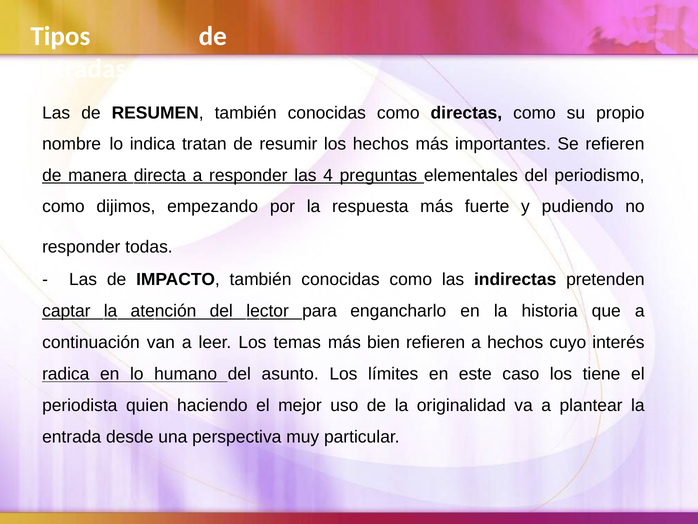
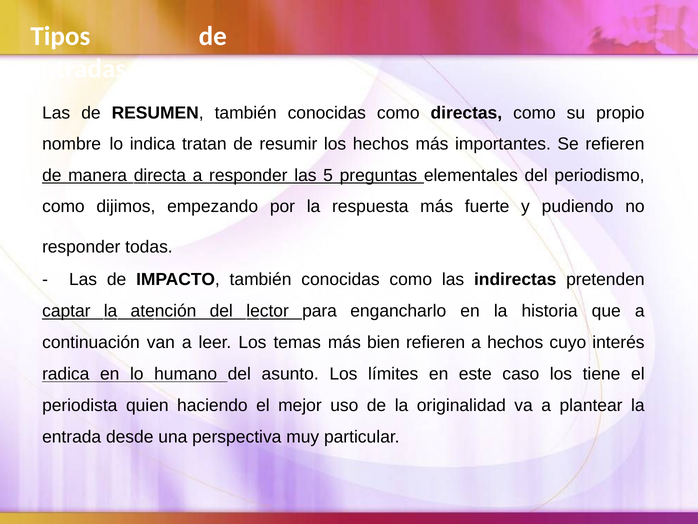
4: 4 -> 5
